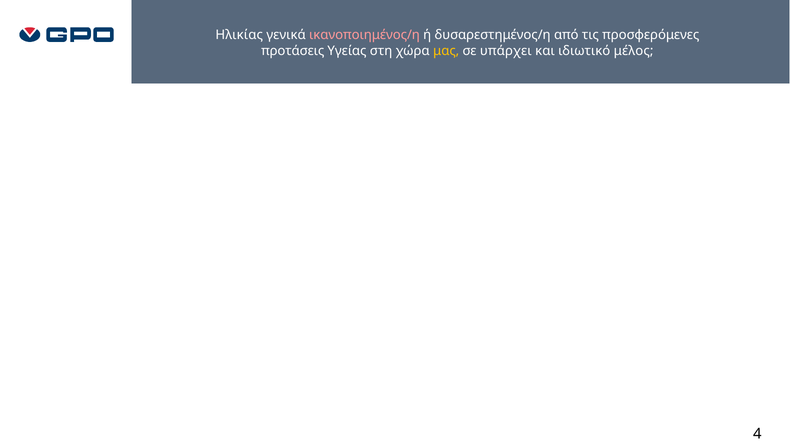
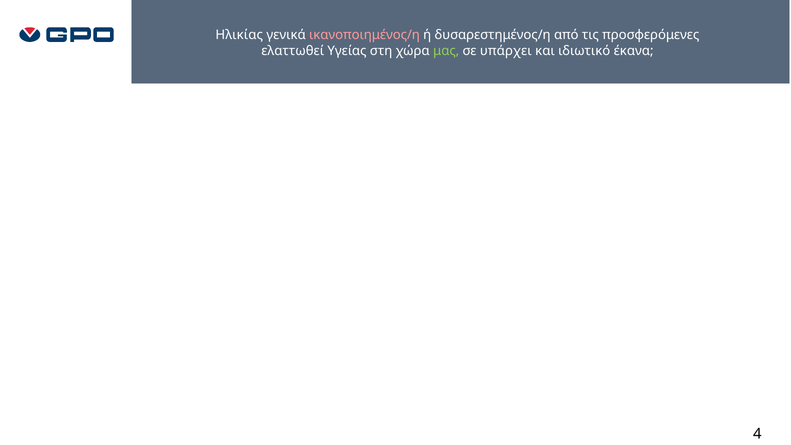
προτάσεις: προτάσεις -> ελαττωθεί
μας colour: yellow -> light green
μέλος: μέλος -> έκανα
